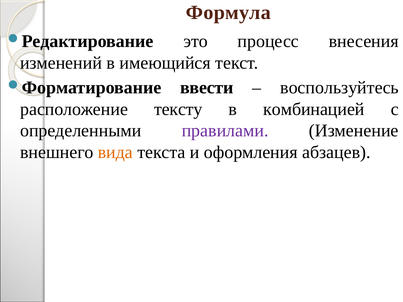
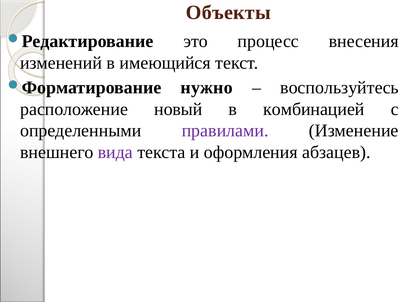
Формула: Формула -> Объекты
ввести: ввести -> нужно
тексту: тексту -> новый
вида colour: orange -> purple
